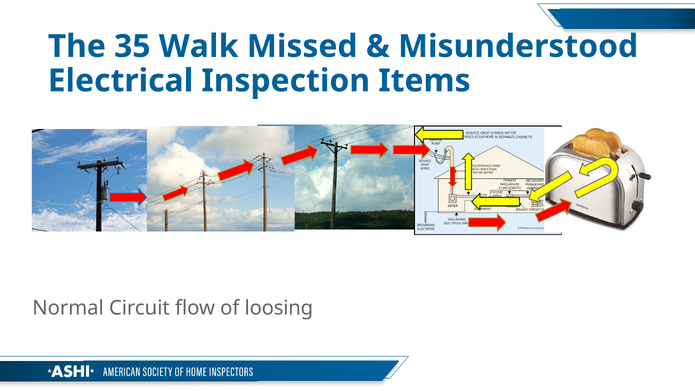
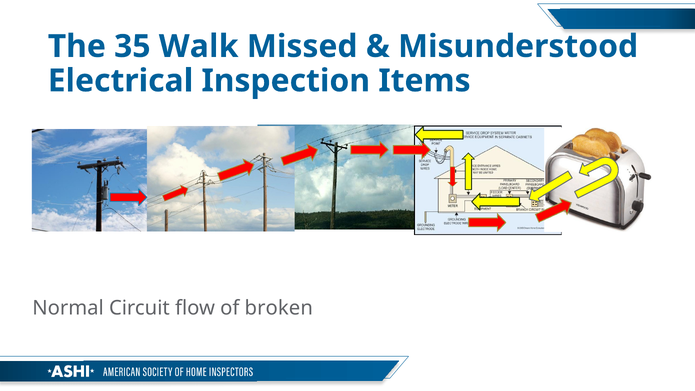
loosing: loosing -> broken
